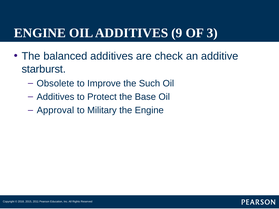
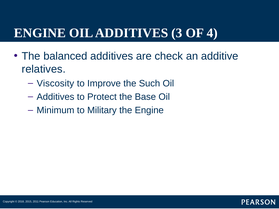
9: 9 -> 3
3: 3 -> 4
starburst: starburst -> relatives
Obsolete: Obsolete -> Viscosity
Approval: Approval -> Minimum
